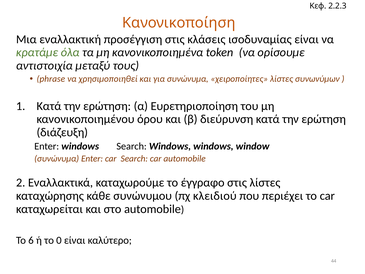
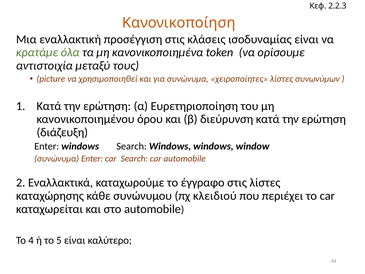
phrase: phrase -> picture
6: 6 -> 4
0: 0 -> 5
